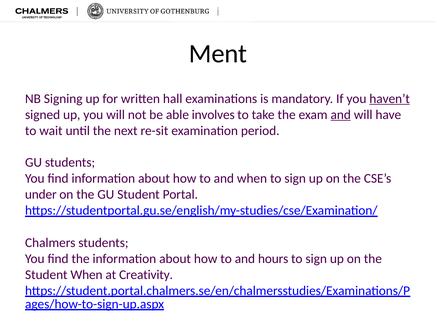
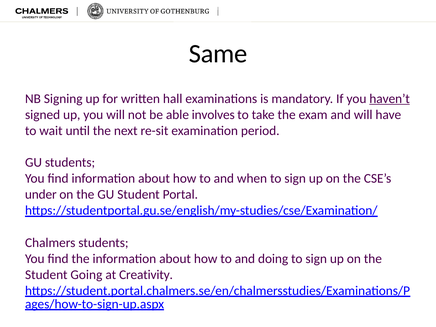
Ment: Ment -> Same
and at (341, 115) underline: present -> none
hours: hours -> doing
Student When: When -> Going
